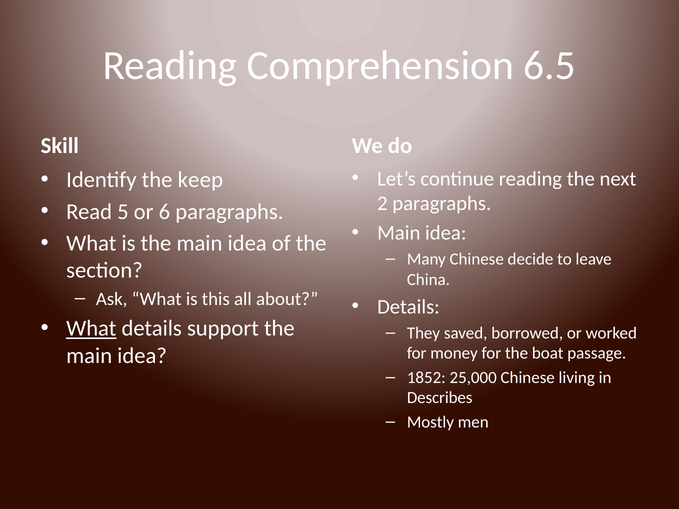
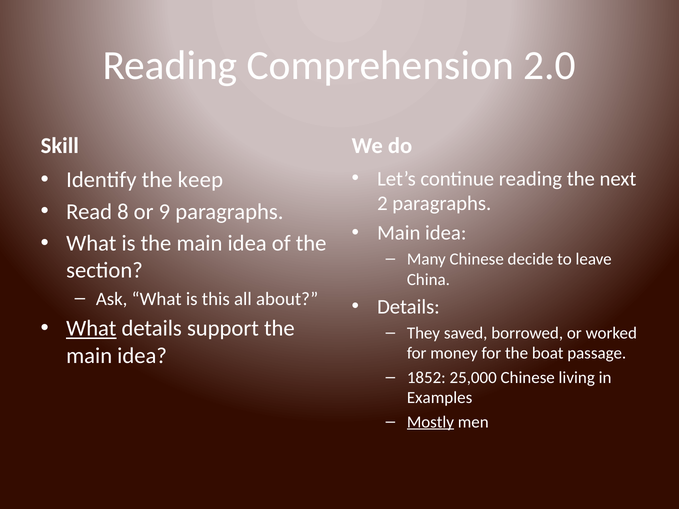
6.5: 6.5 -> 2.0
5: 5 -> 8
6: 6 -> 9
Describes: Describes -> Examples
Mostly underline: none -> present
